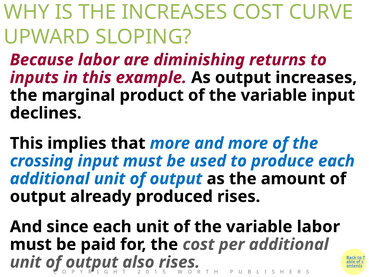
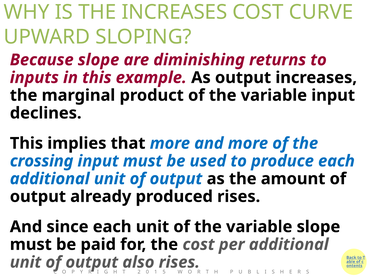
Because labor: labor -> slope
variable labor: labor -> slope
